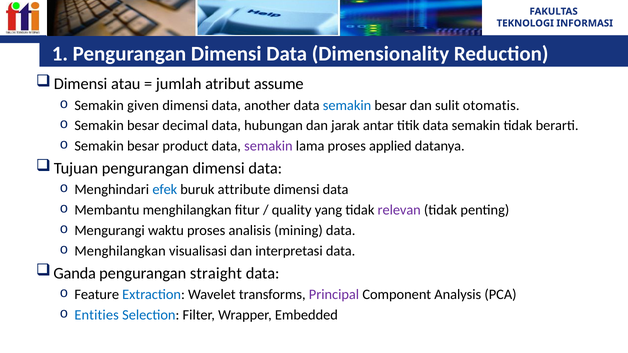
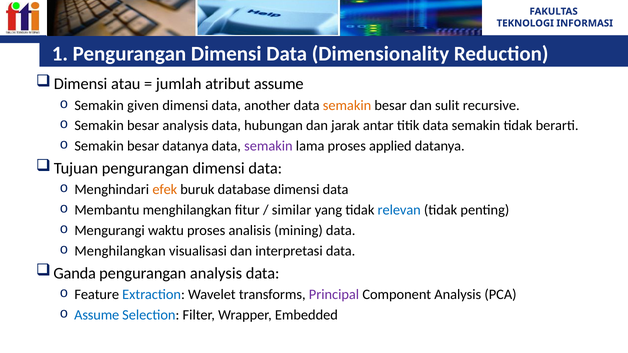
semakin at (347, 105) colour: blue -> orange
otomatis: otomatis -> recursive
besar decimal: decimal -> analysis
besar product: product -> datanya
efek colour: blue -> orange
attribute: attribute -> database
quality: quality -> similar
relevan colour: purple -> blue
pengurangan straight: straight -> analysis
Entities at (97, 315): Entities -> Assume
